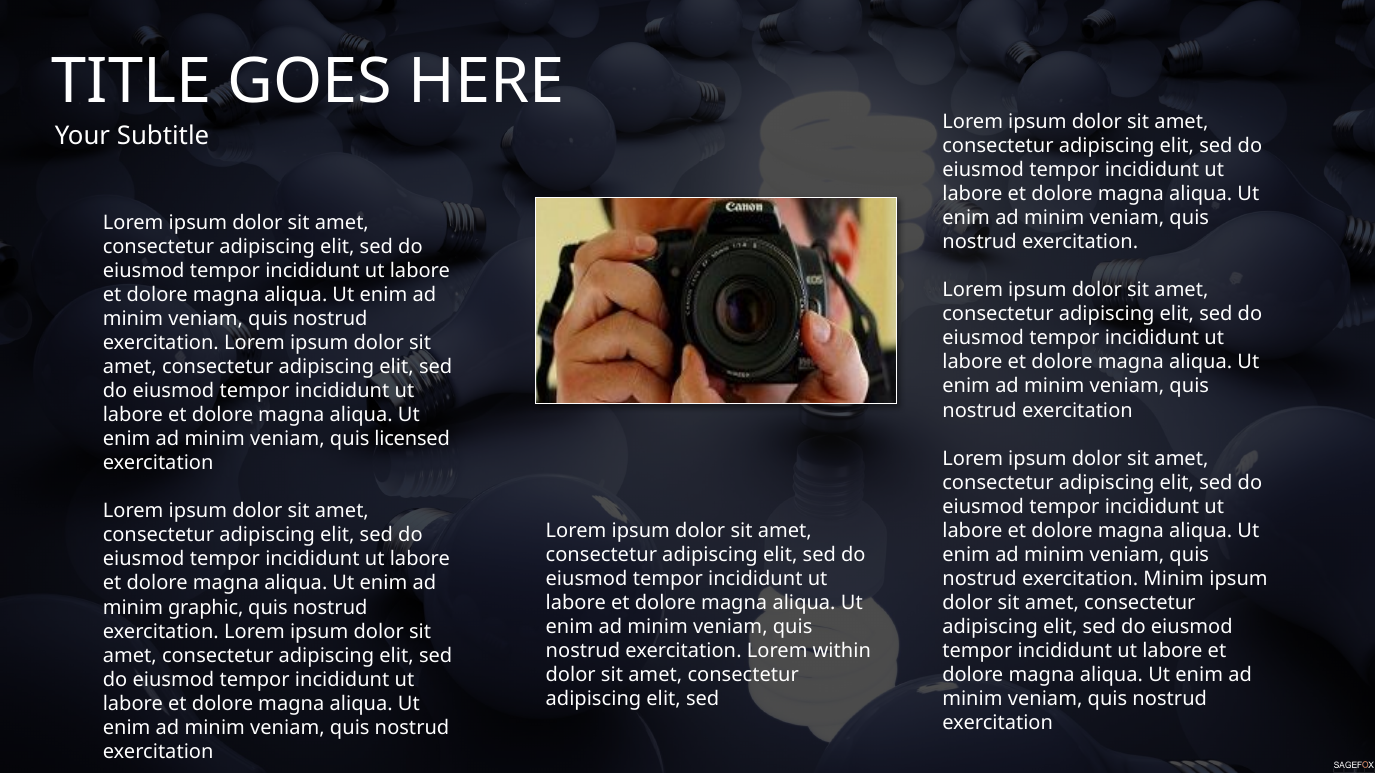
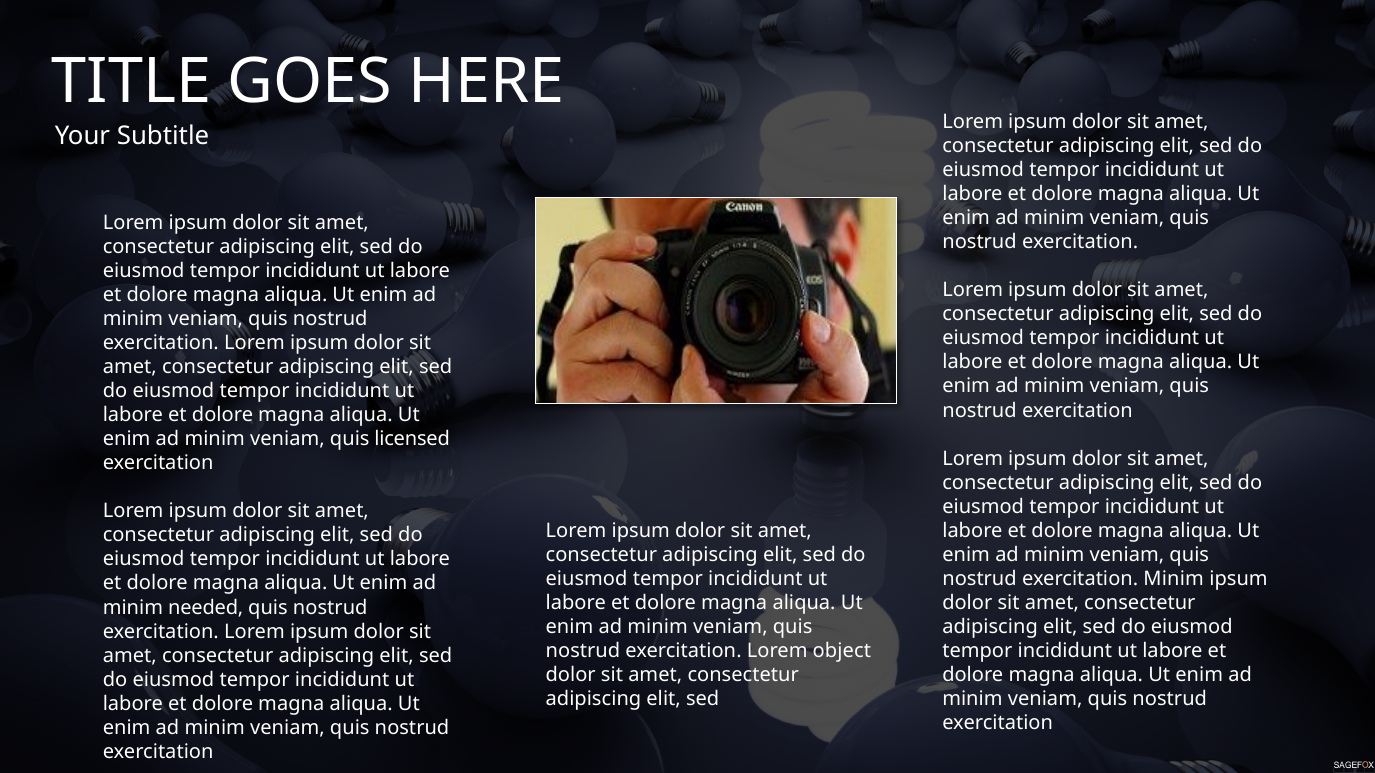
graphic: graphic -> needed
within: within -> object
